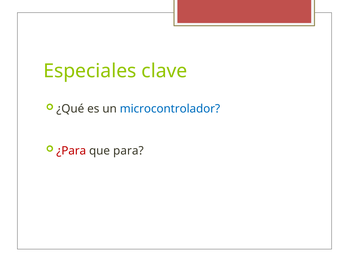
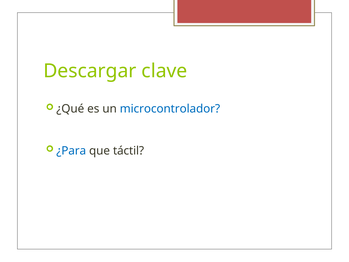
Especiales: Especiales -> Descargar
¿Para colour: red -> blue
para: para -> táctil
